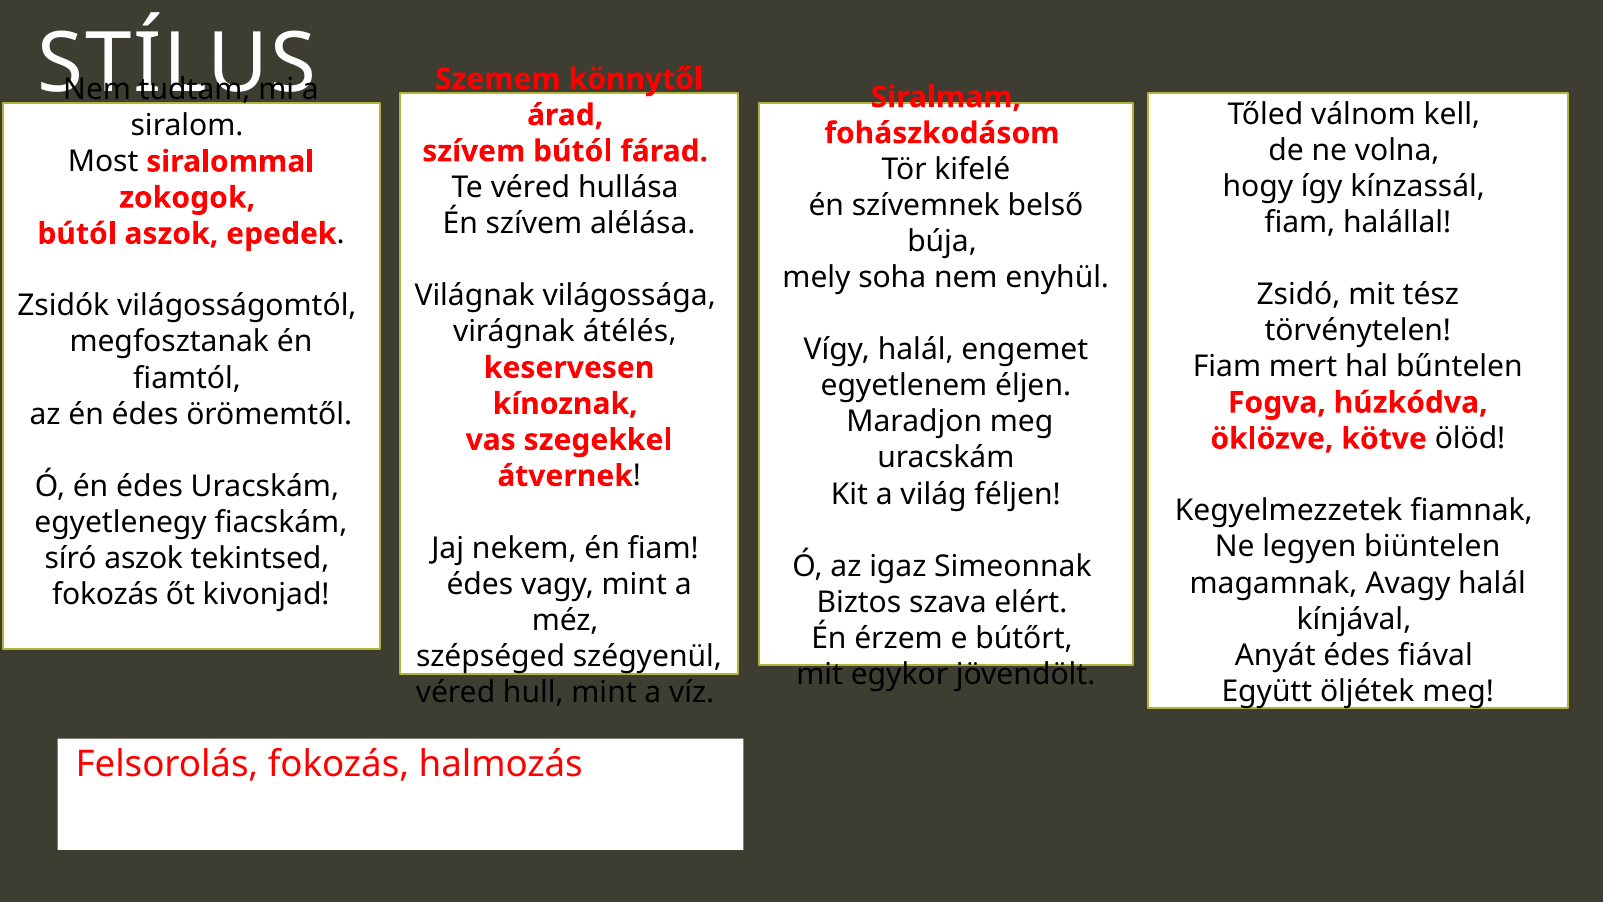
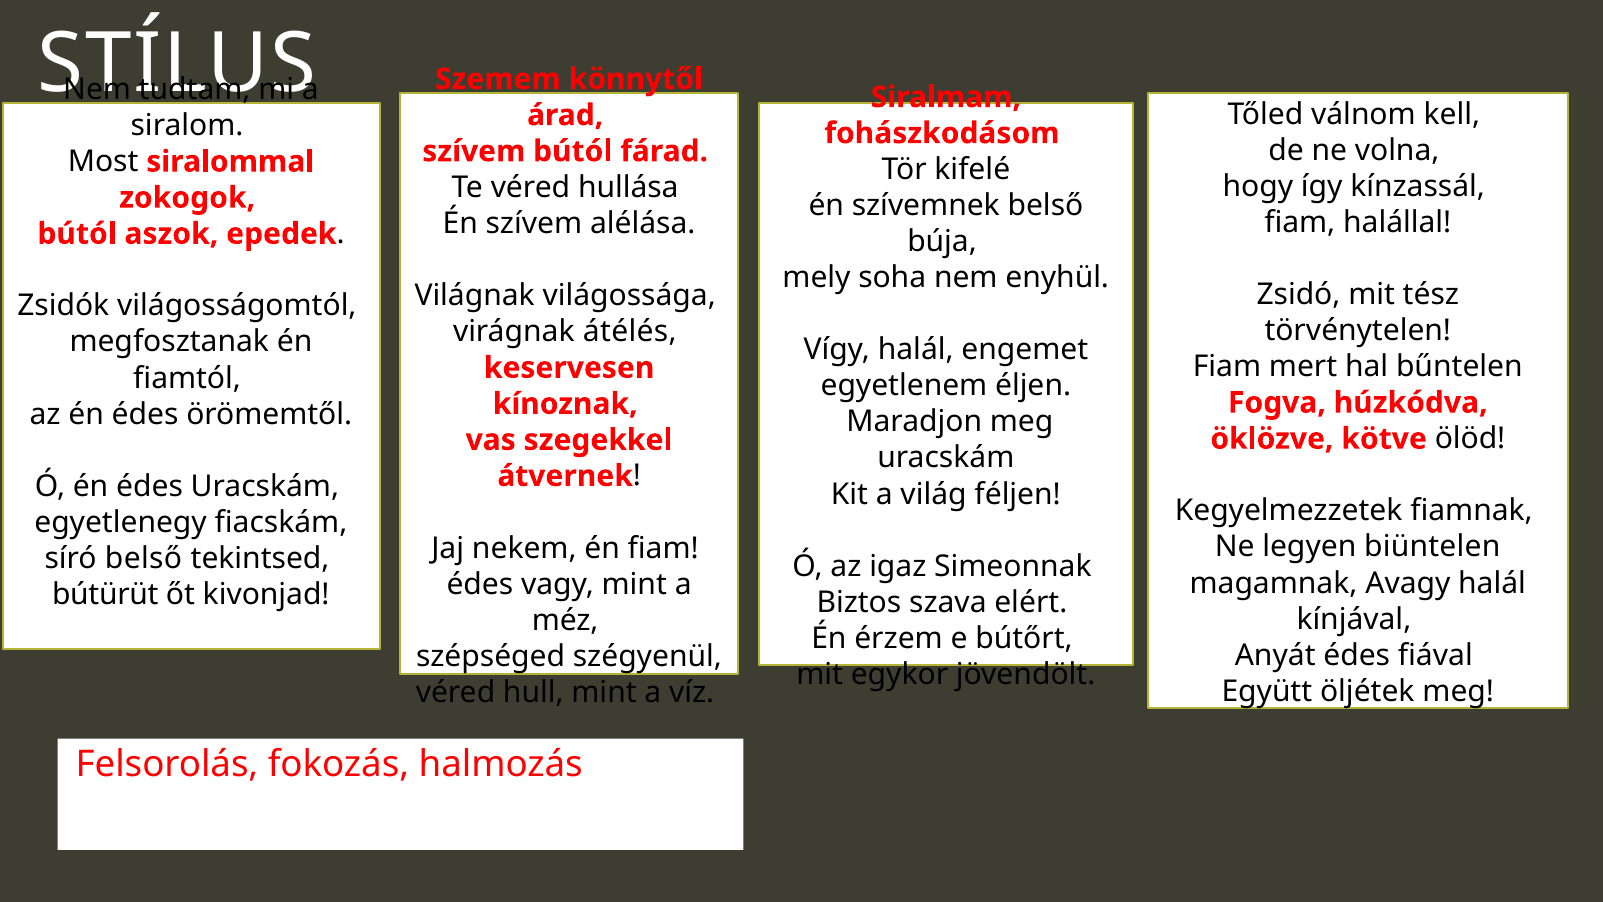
síró aszok: aszok -> belső
fokozás at (105, 594): fokozás -> bútürüt
